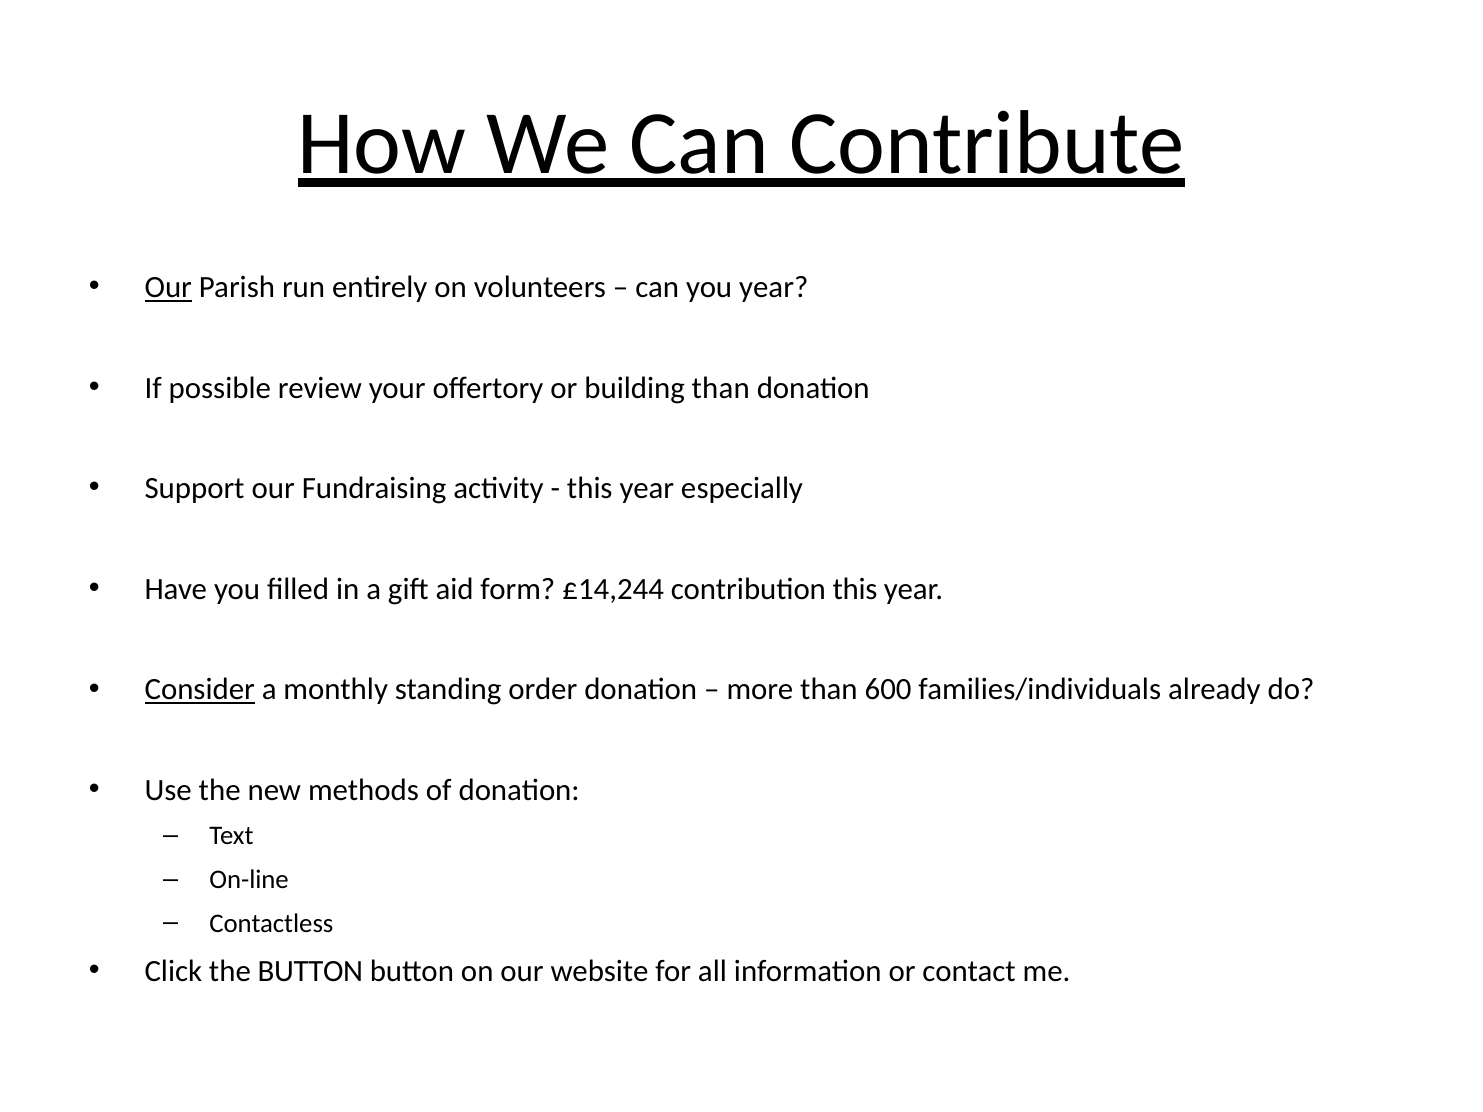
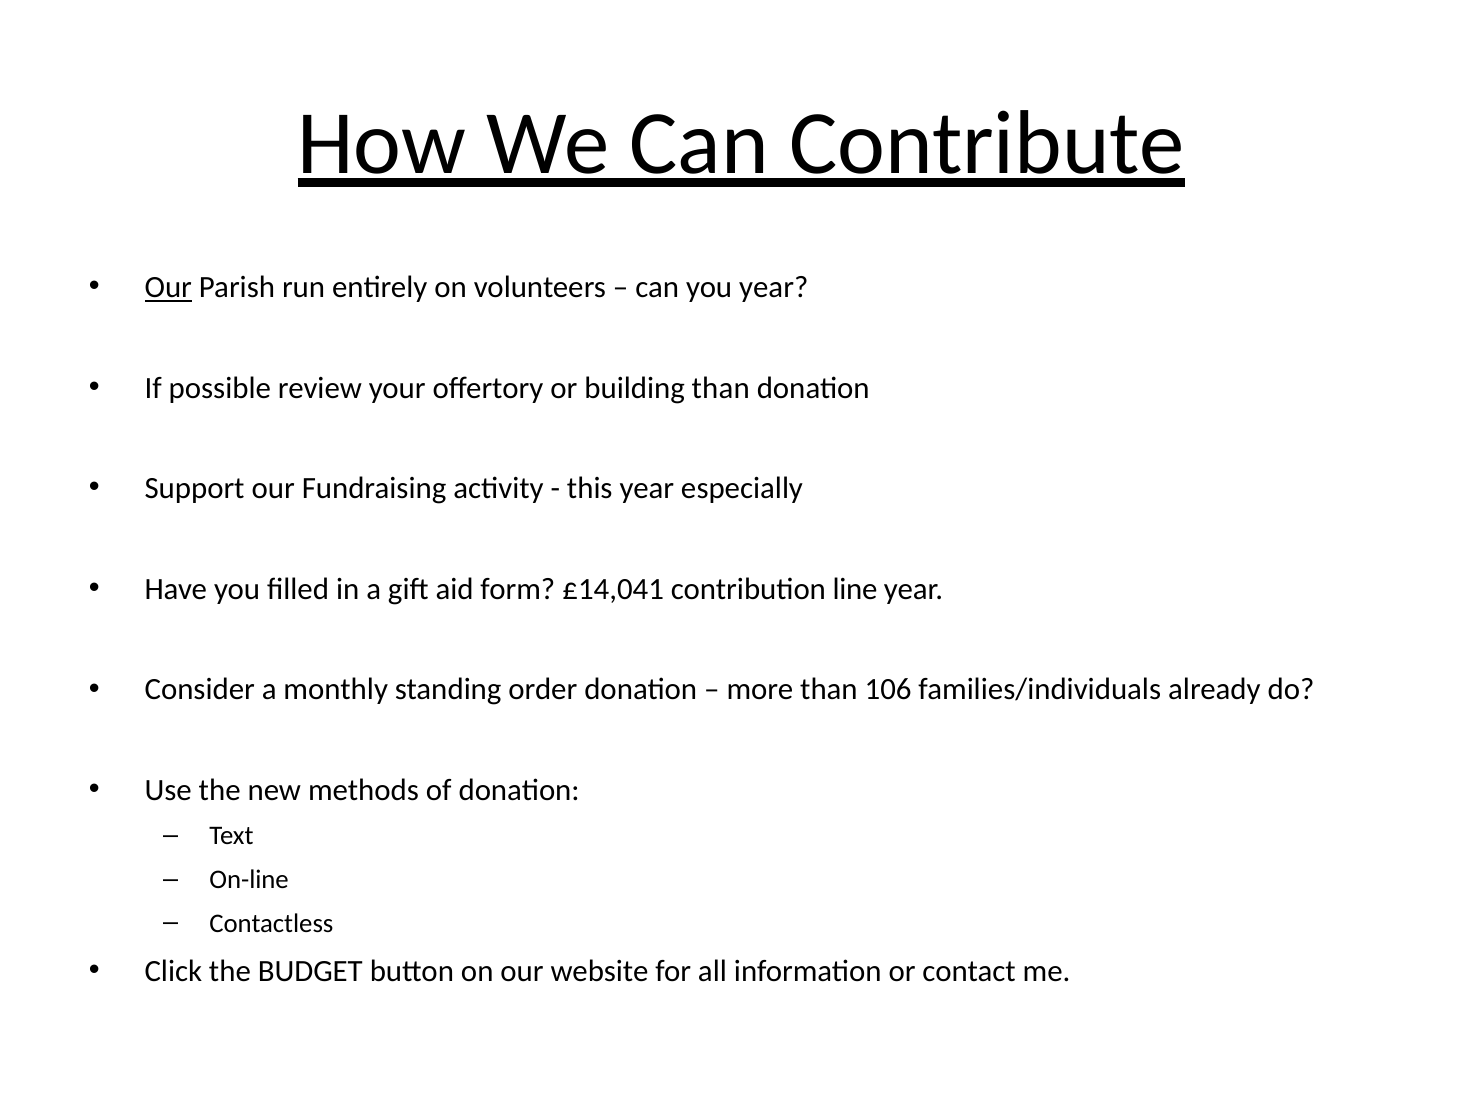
£14,244: £14,244 -> £14,041
contribution this: this -> line
Consider underline: present -> none
600: 600 -> 106
the BUTTON: BUTTON -> BUDGET
